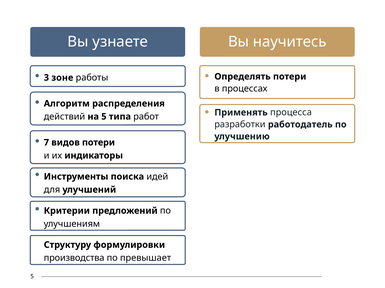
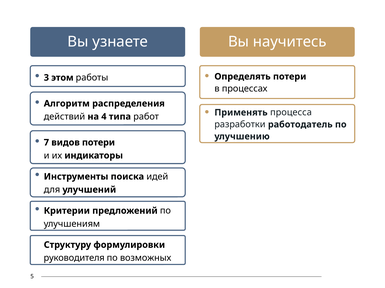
зоне: зоне -> этом
на 5: 5 -> 4
производства: производства -> руководителя
превышает: превышает -> возможных
